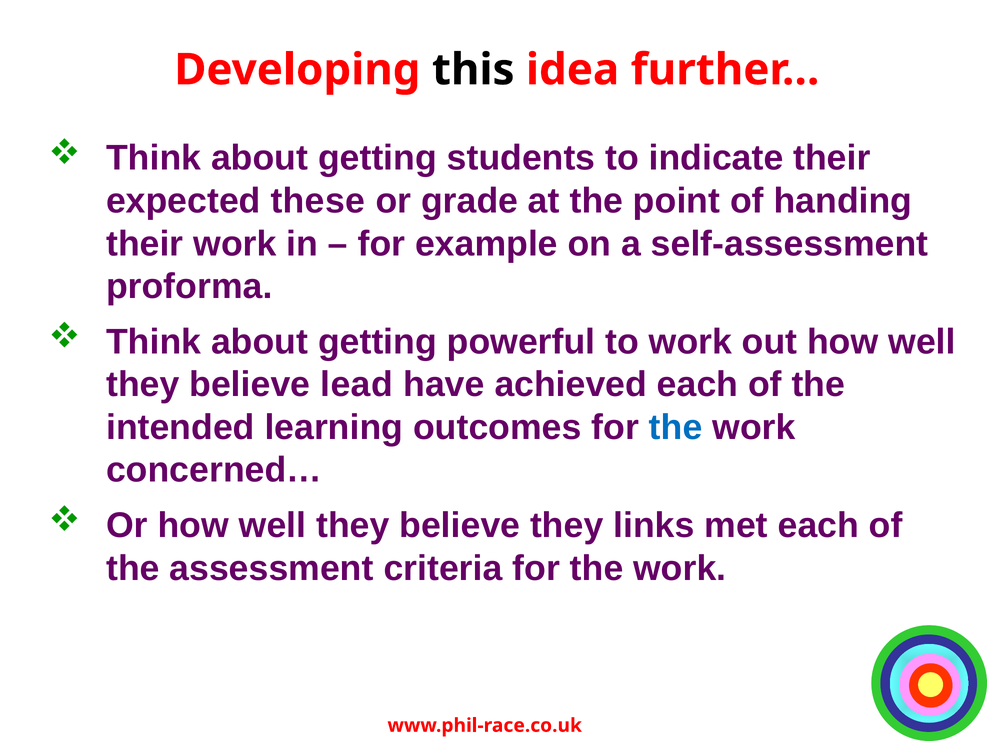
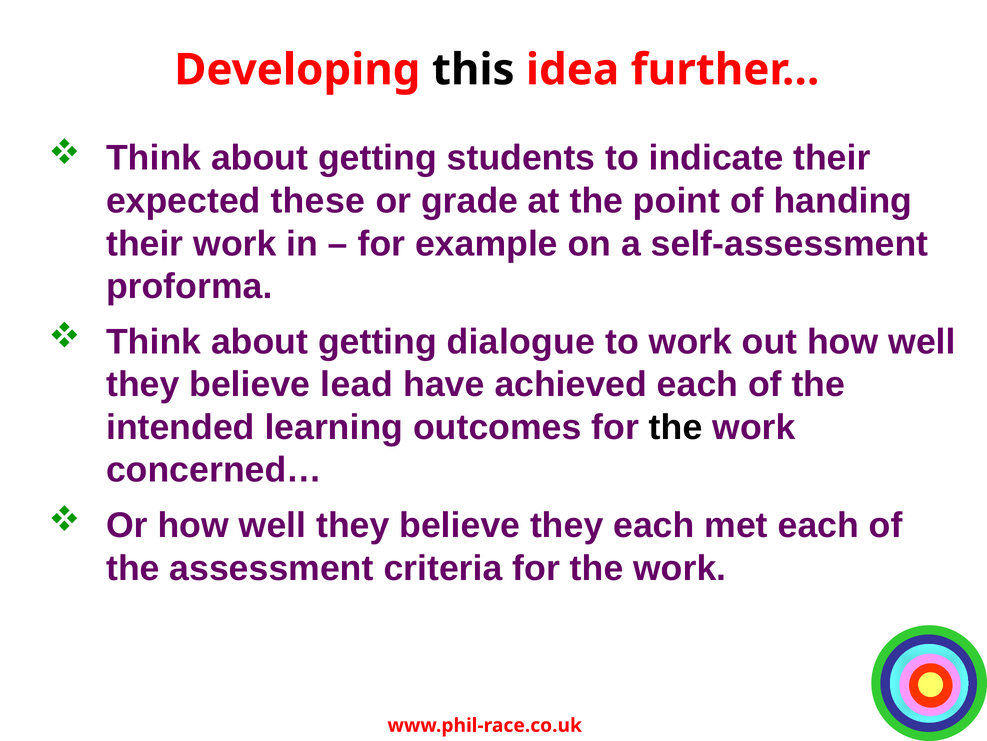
powerful: powerful -> dialogue
the at (676, 427) colour: blue -> black
they links: links -> each
